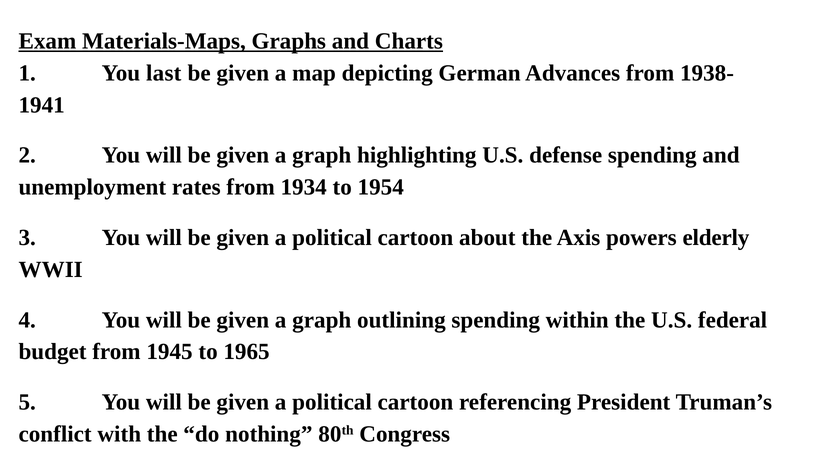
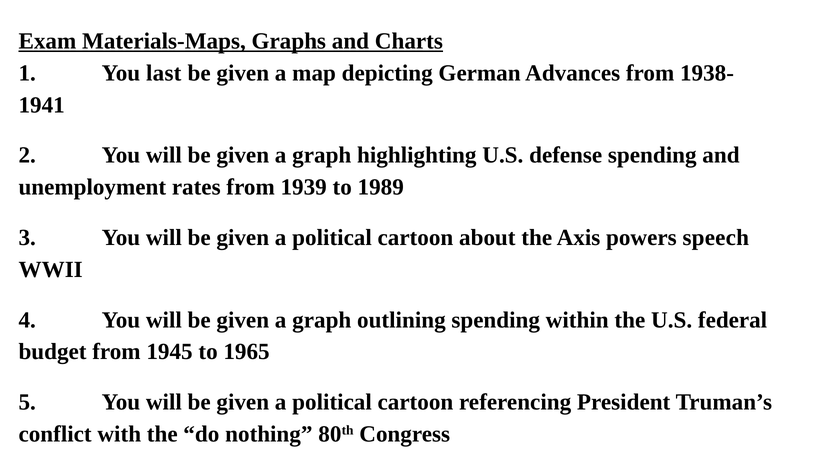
1934: 1934 -> 1939
1954: 1954 -> 1989
elderly: elderly -> speech
